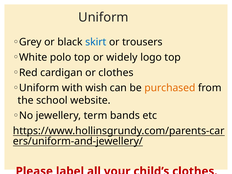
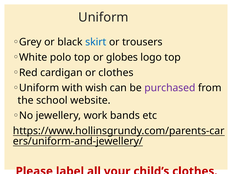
widely: widely -> globes
purchased colour: orange -> purple
term: term -> work
